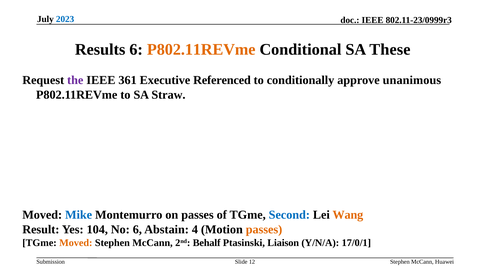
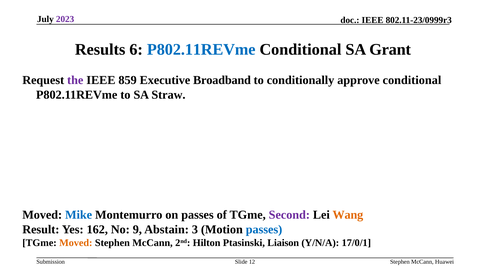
2023 colour: blue -> purple
P802.11REVme at (201, 50) colour: orange -> blue
These: These -> Grant
361: 361 -> 859
Referenced: Referenced -> Broadband
approve unanimous: unanimous -> conditional
Second colour: blue -> purple
104: 104 -> 162
No 6: 6 -> 9
4: 4 -> 3
passes at (264, 230) colour: orange -> blue
Behalf: Behalf -> Hilton
